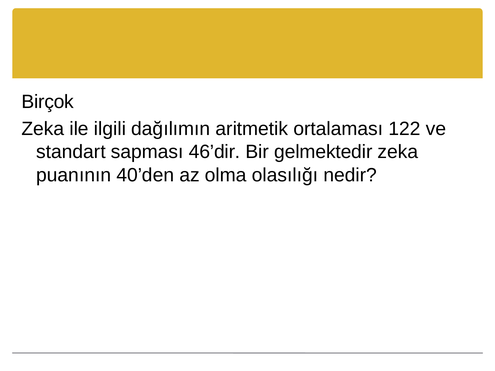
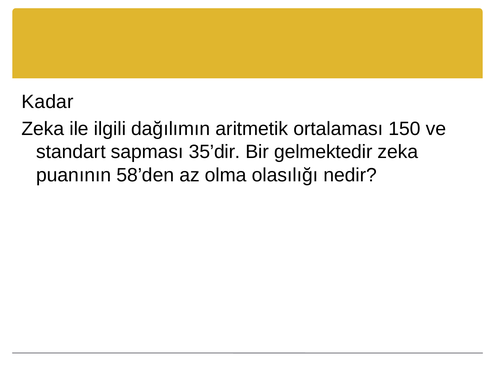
Birçok: Birçok -> Kadar
122: 122 -> 150
46’dir: 46’dir -> 35’dir
40’den: 40’den -> 58’den
